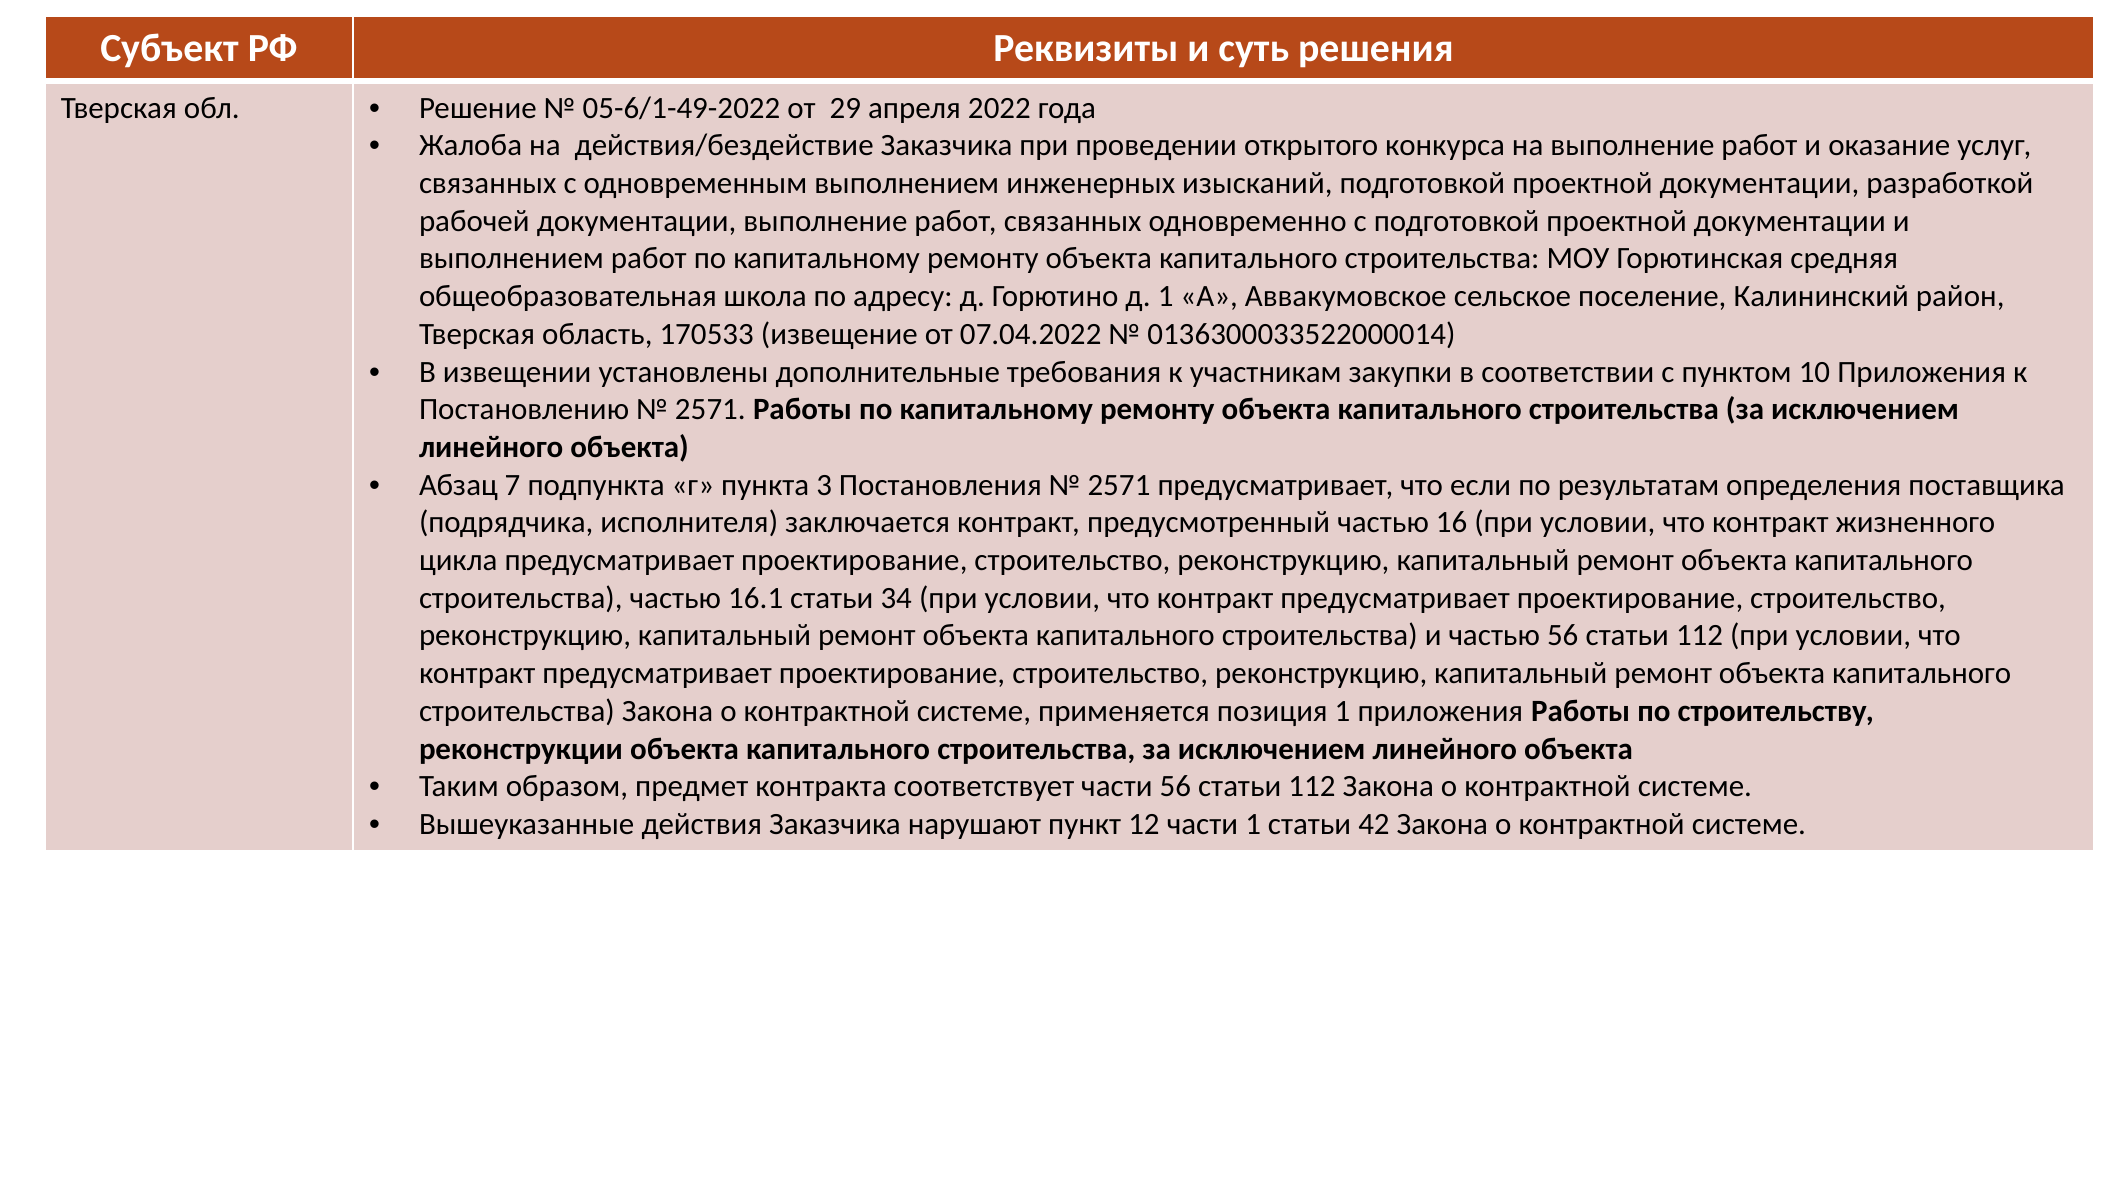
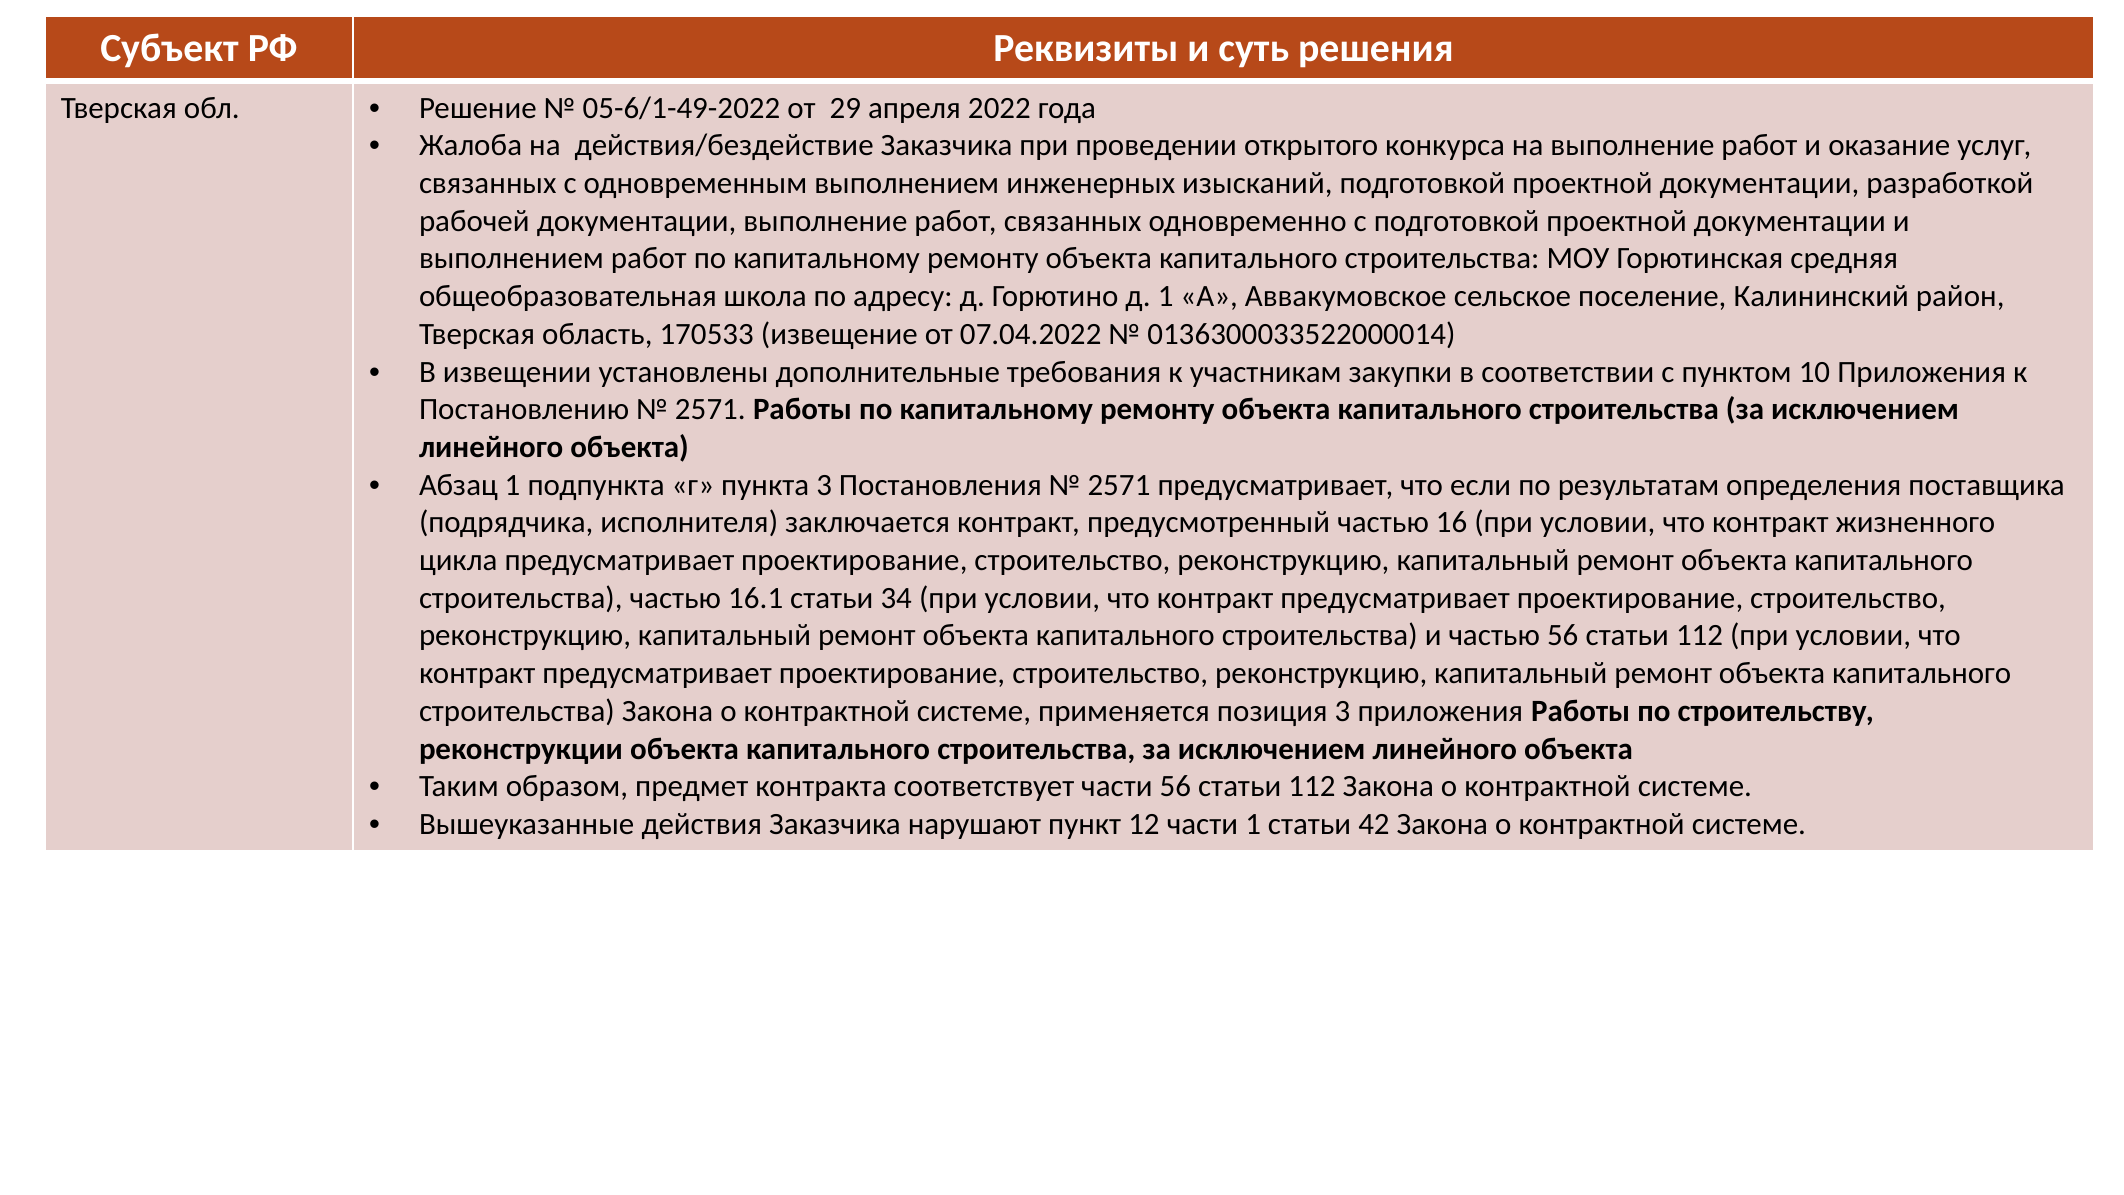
Абзац 7: 7 -> 1
позиция 1: 1 -> 3
